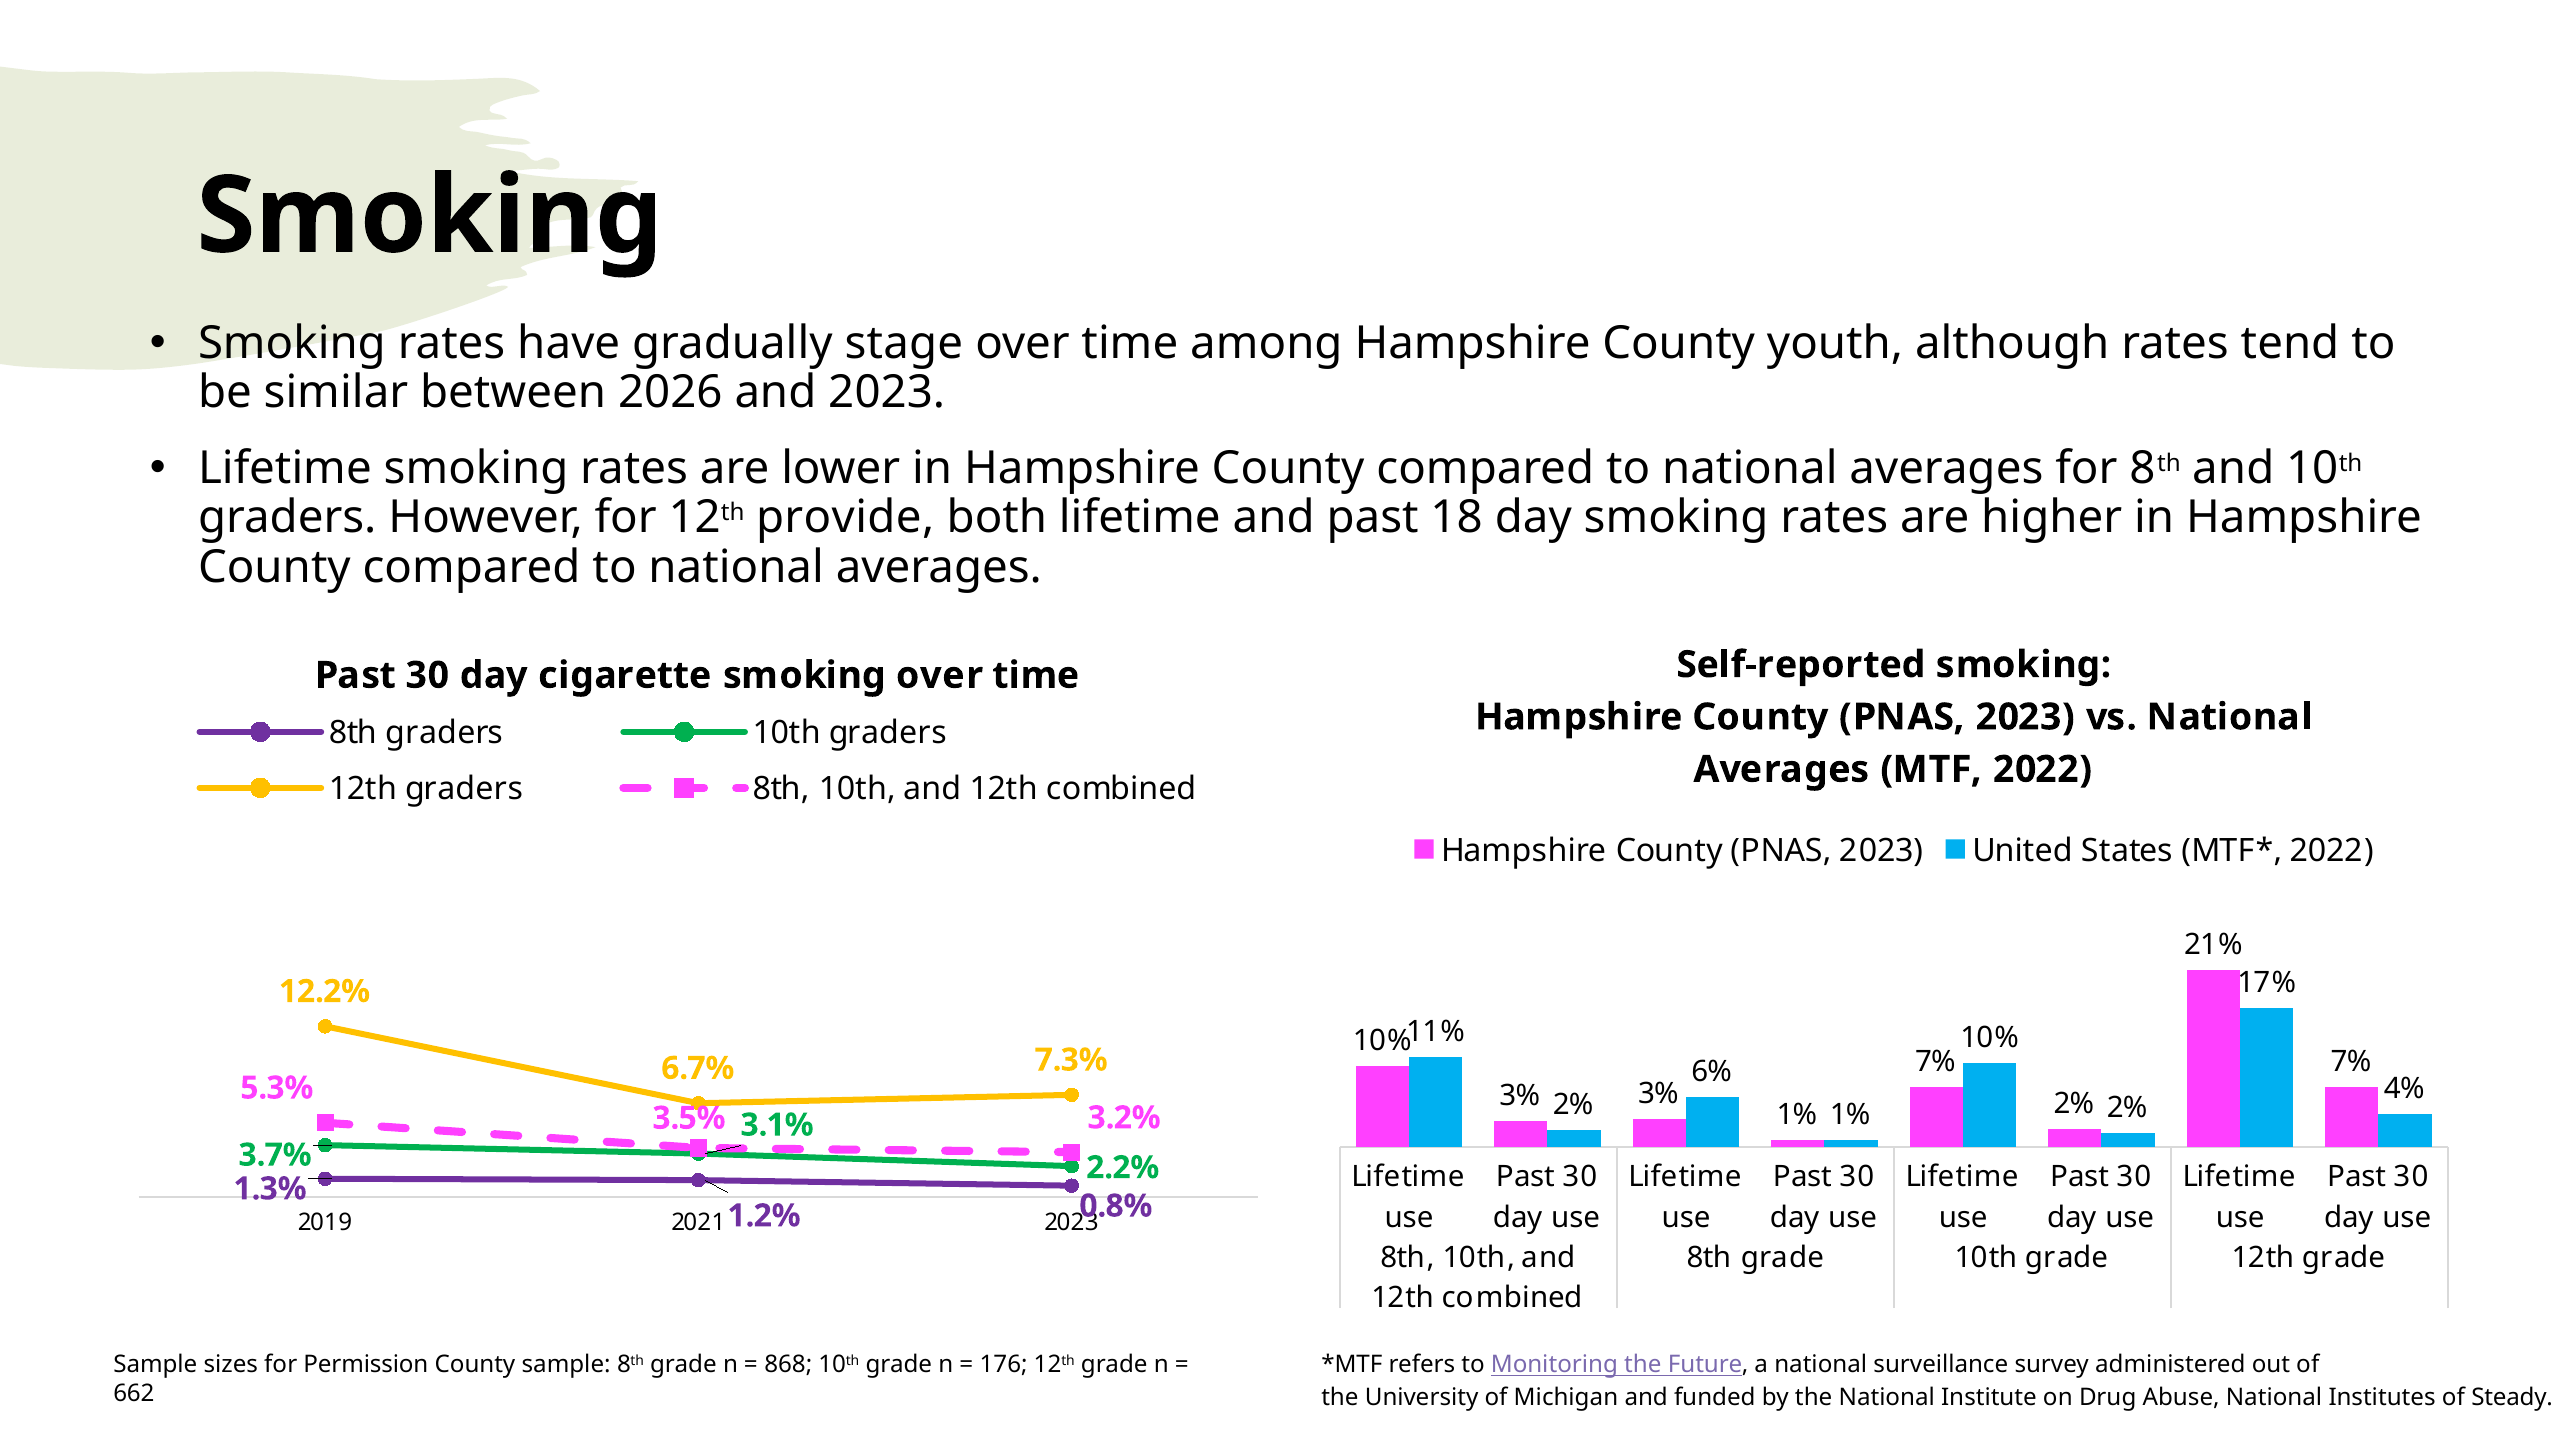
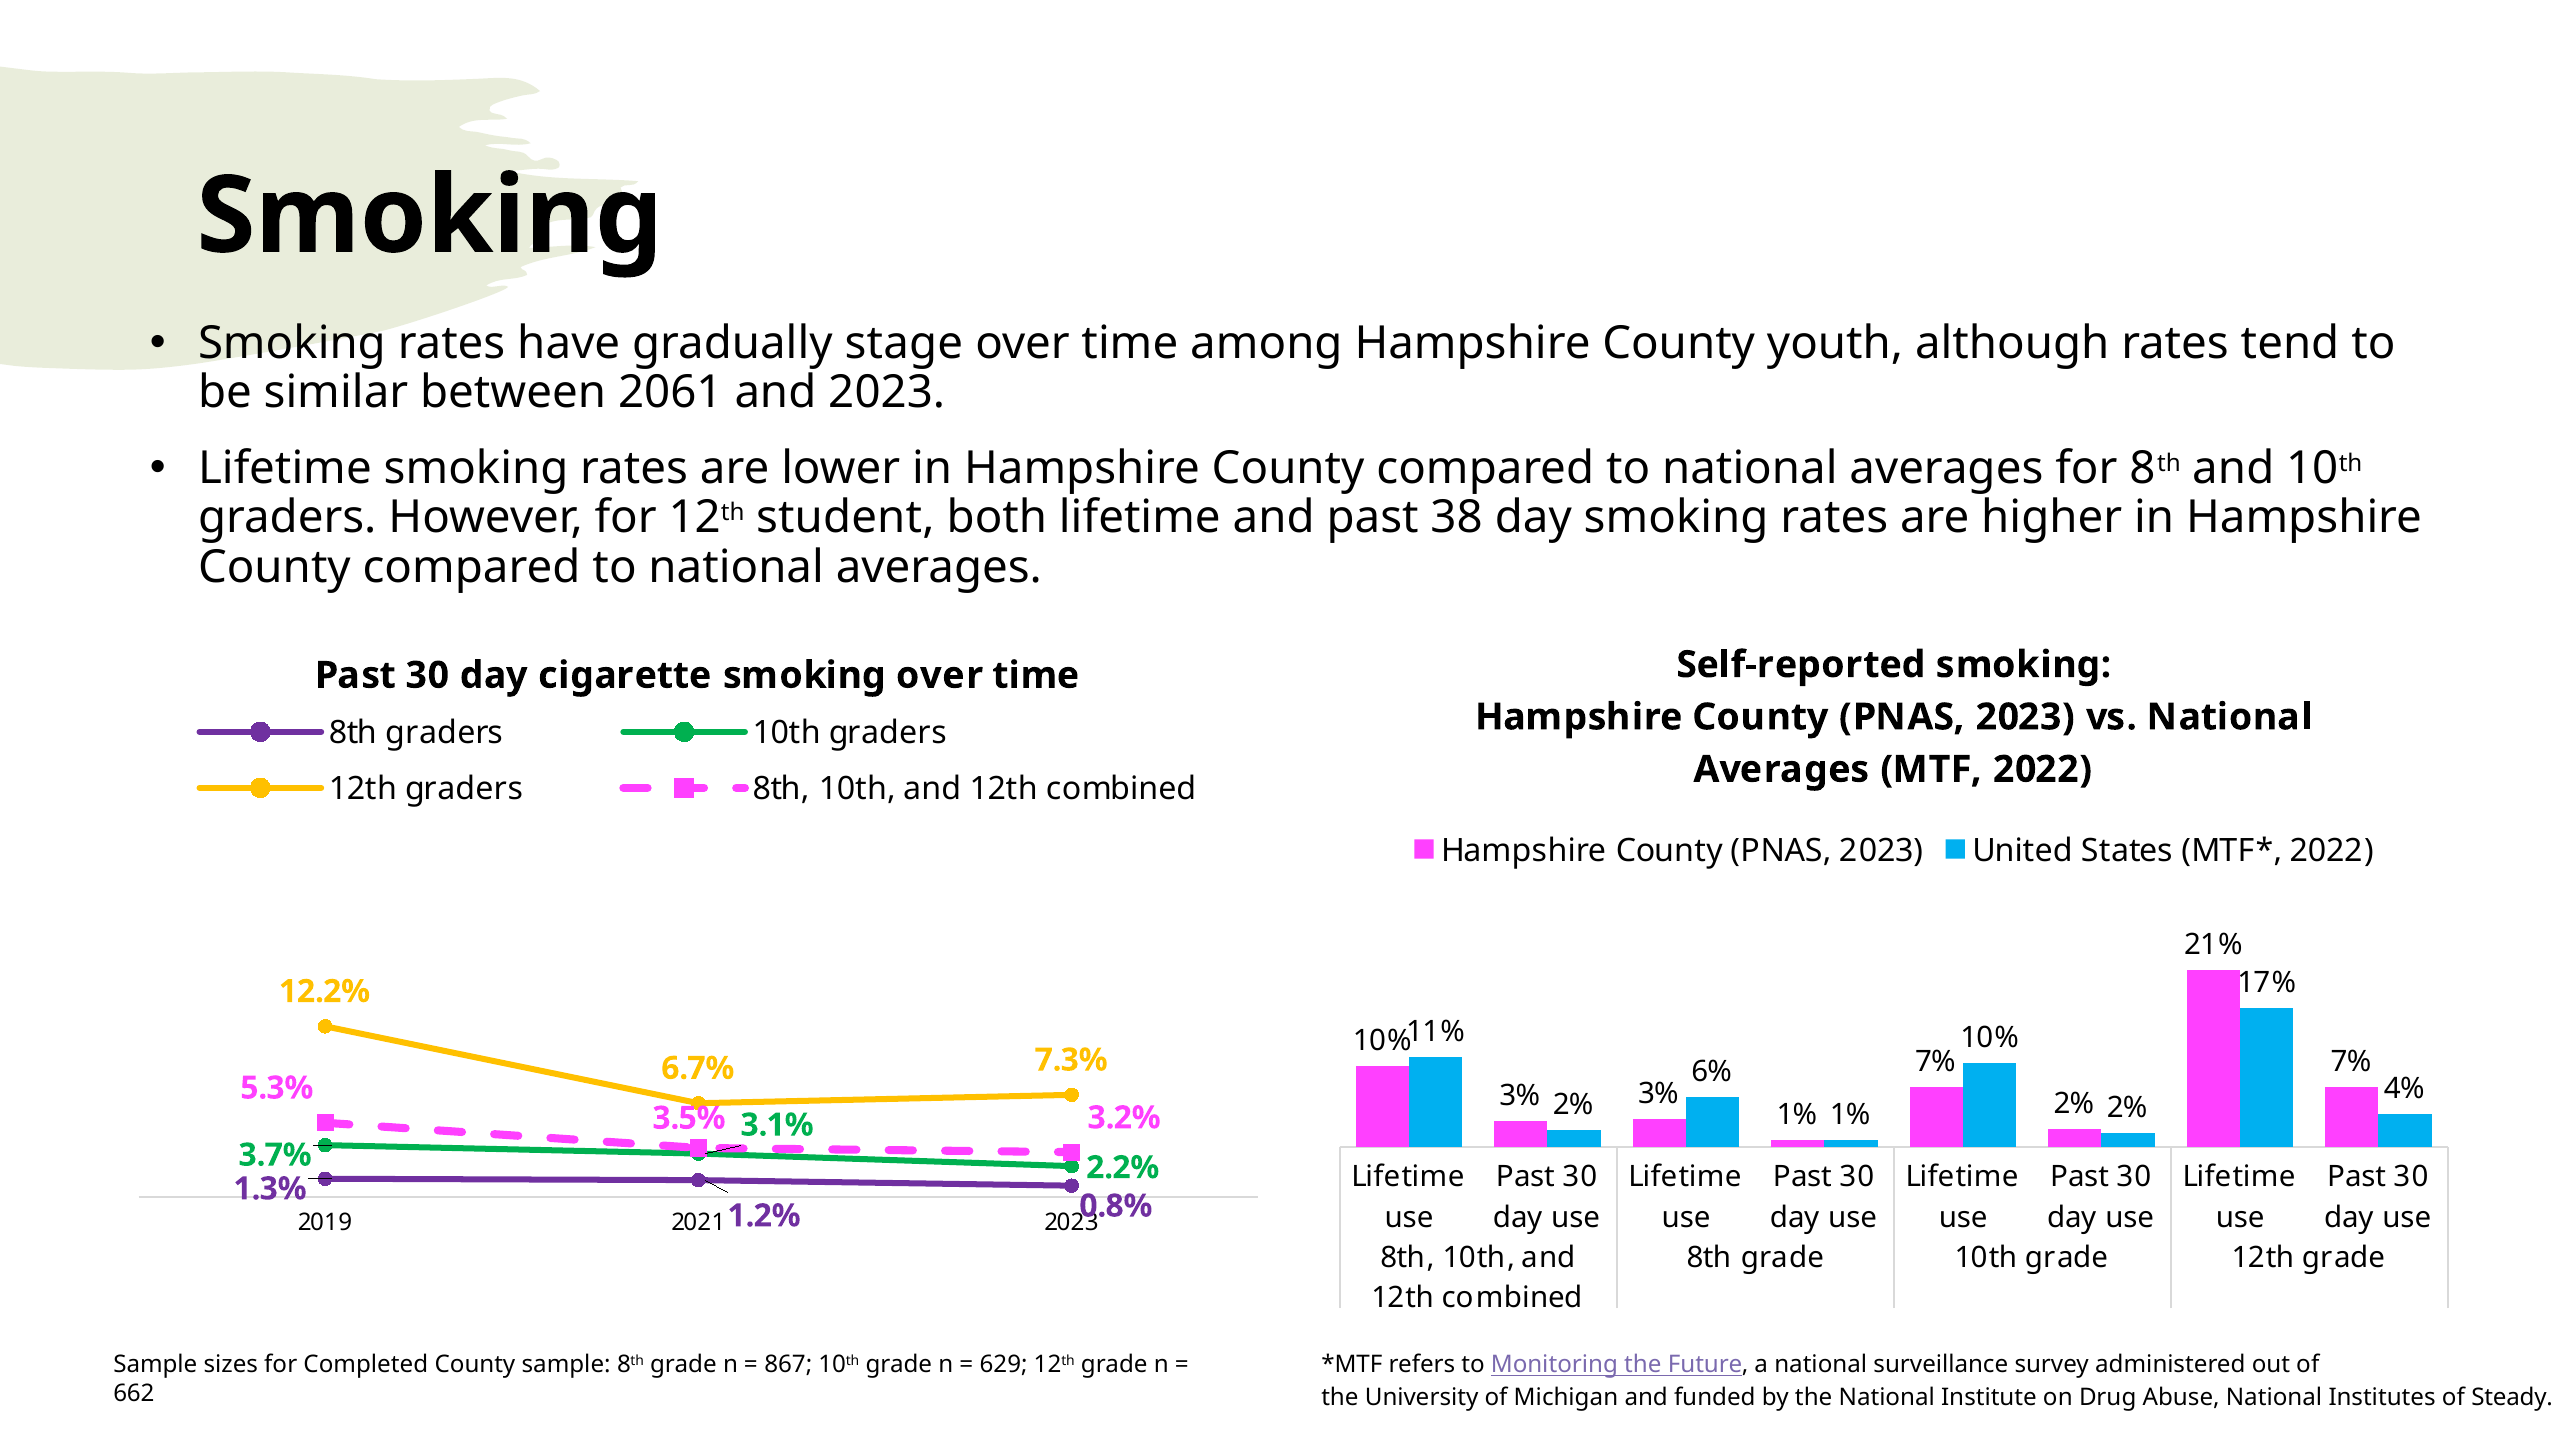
2026: 2026 -> 2061
provide: provide -> student
18: 18 -> 38
Permission: Permission -> Completed
868: 868 -> 867
176: 176 -> 629
